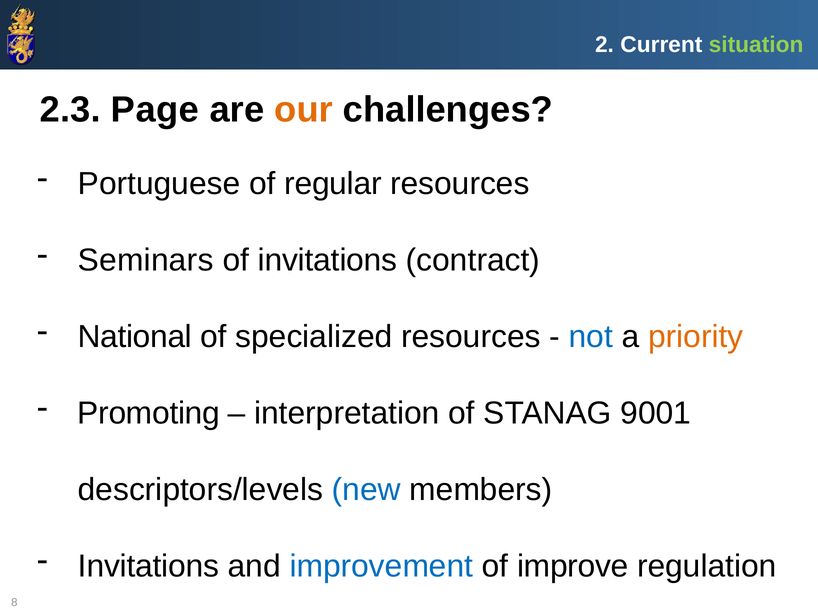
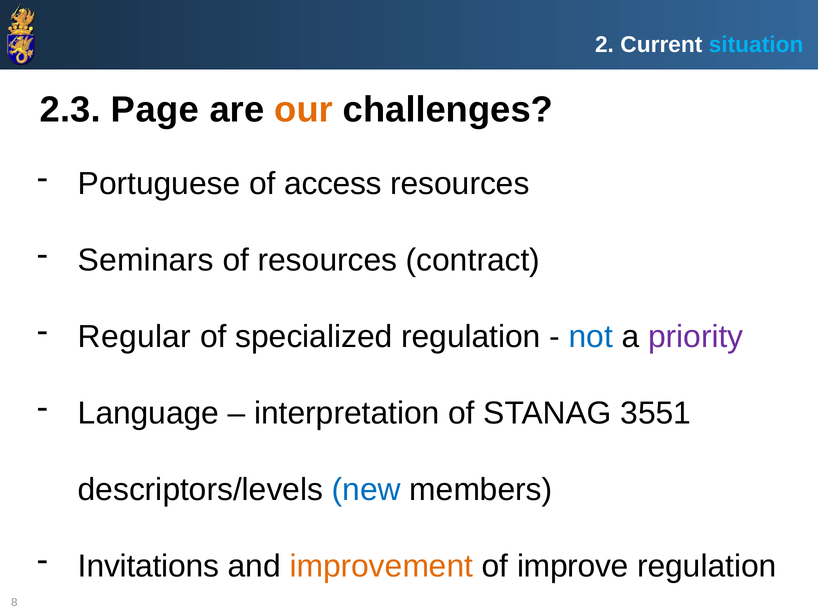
situation colour: light green -> light blue
regular: regular -> access
of invitations: invitations -> resources
National: National -> Regular
specialized resources: resources -> regulation
priority colour: orange -> purple
Promoting: Promoting -> Language
9001: 9001 -> 3551
improvement colour: blue -> orange
